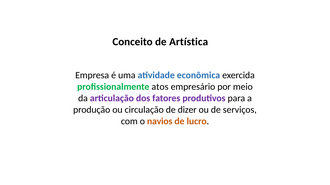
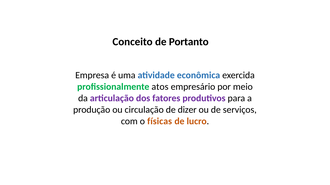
Artística: Artística -> Portanto
navios: navios -> físicas
